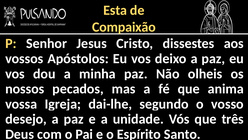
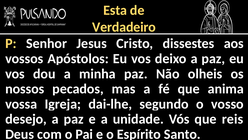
Compaixão: Compaixão -> Verdadeiro
três: três -> reis
